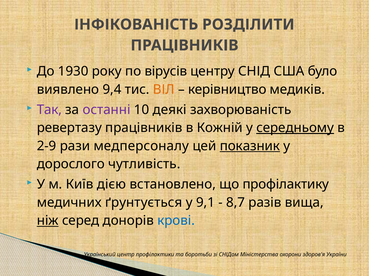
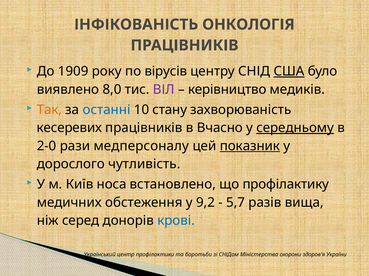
РОЗДІЛИТИ: РОЗДІЛИТИ -> ОНКОЛОГІЯ
1930: 1930 -> 1909
США underline: none -> present
9,4: 9,4 -> 8,0
ВІЛ colour: orange -> purple
Так colour: purple -> orange
останні colour: purple -> blue
деякі: деякі -> стану
ревертазу: ревертазу -> кесеревих
Кожній: Кожній -> Вчасно
2-9: 2-9 -> 2-0
дією: дією -> носа
ґрунтується: ґрунтується -> обстеження
9,1: 9,1 -> 9,2
8,7: 8,7 -> 5,7
ніж underline: present -> none
